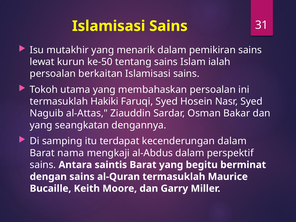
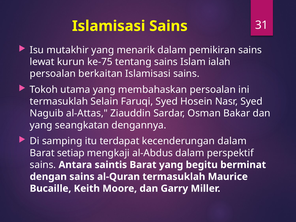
ke-50: ke-50 -> ke-75
Hakiki: Hakiki -> Selain
nama: nama -> setiap
